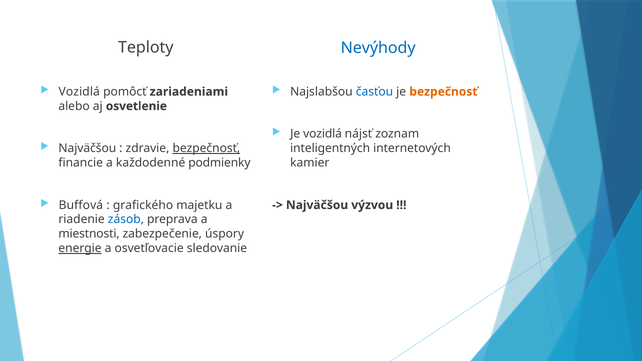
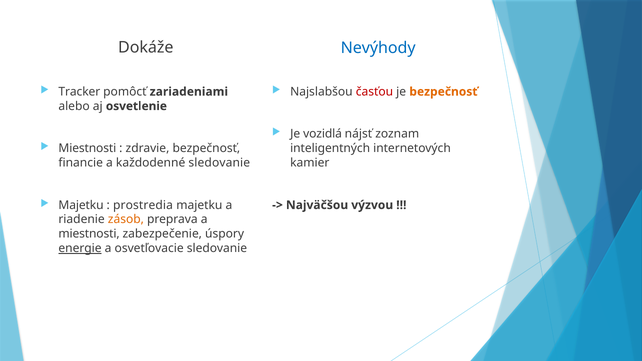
Teploty: Teploty -> Dokáže
Vozidlá at (79, 92): Vozidlá -> Tracker
časťou colour: blue -> red
Najväčšou at (87, 148): Najväčšou -> Miestnosti
bezpečnosť at (206, 148) underline: present -> none
každodenné podmienky: podmienky -> sledovanie
Buffová at (81, 205): Buffová -> Majetku
grafického: grafického -> prostredia
zásob colour: blue -> orange
